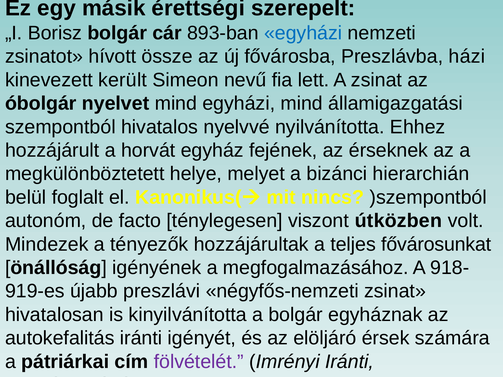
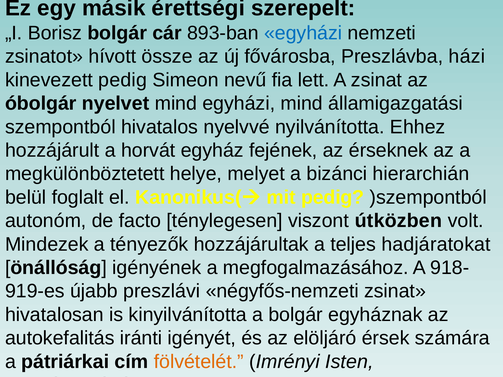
kinevezett került: került -> pedig
mit nincs: nincs -> pedig
fővárosunkat: fővárosunkat -> hadjáratokat
fölvételét colour: purple -> orange
Imrényi Iránti: Iránti -> Isten
